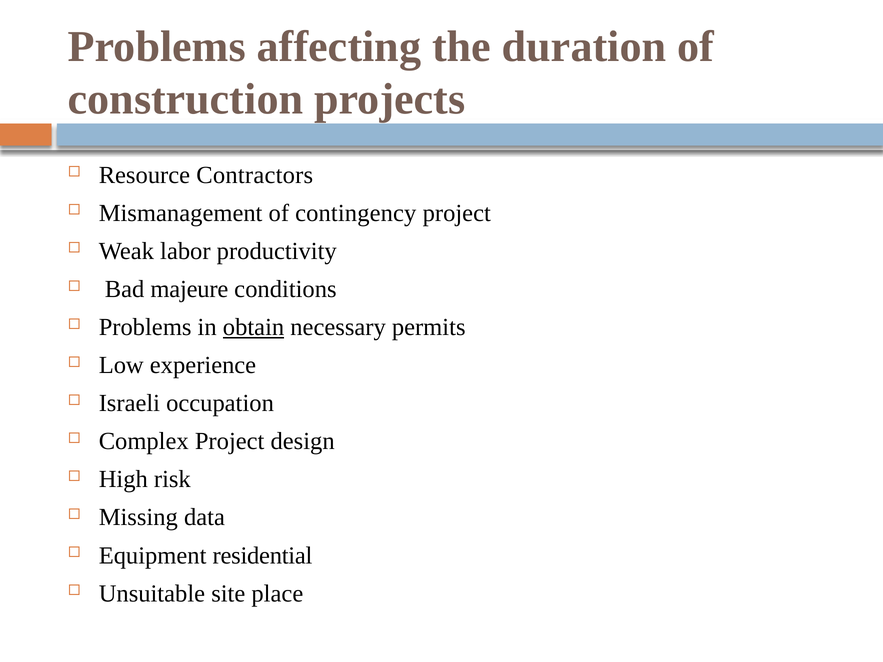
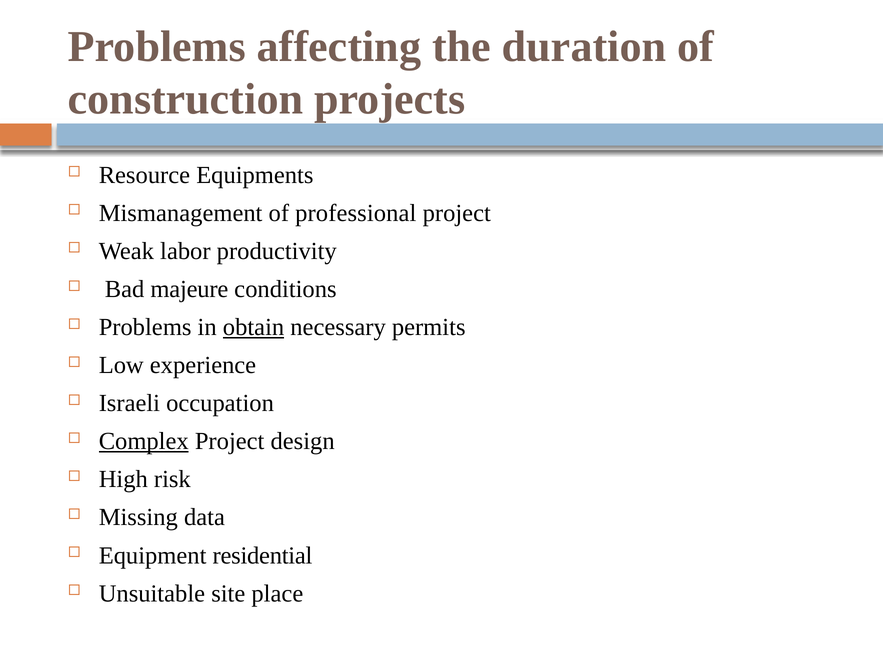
Contractors: Contractors -> Equipments
contingency: contingency -> professional
Complex underline: none -> present
